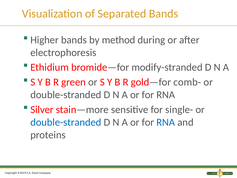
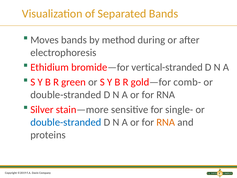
Higher: Higher -> Moves
modify-stranded: modify-stranded -> vertical-stranded
RNA at (166, 122) colour: blue -> orange
